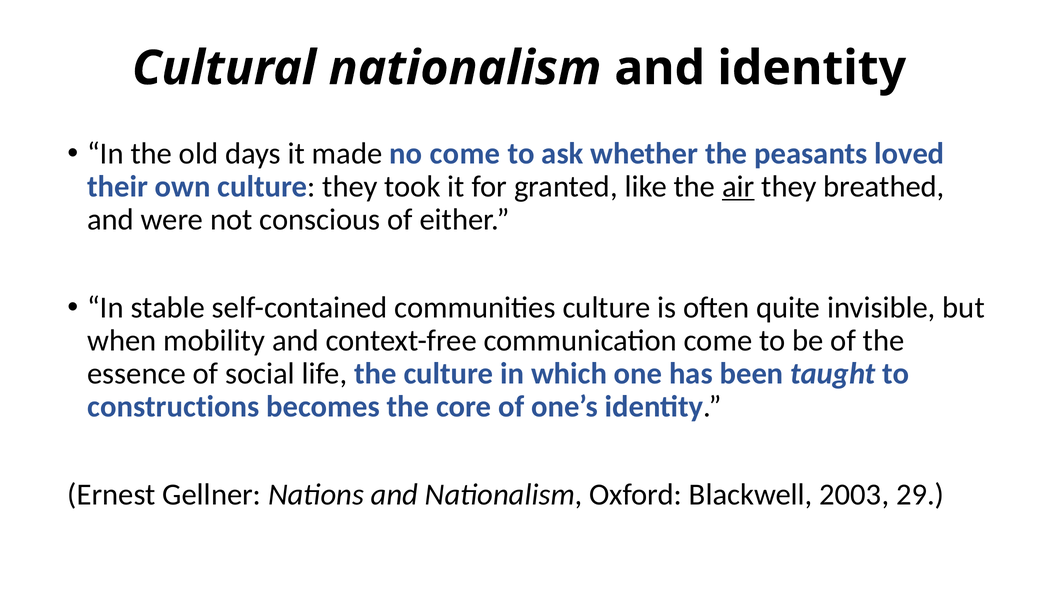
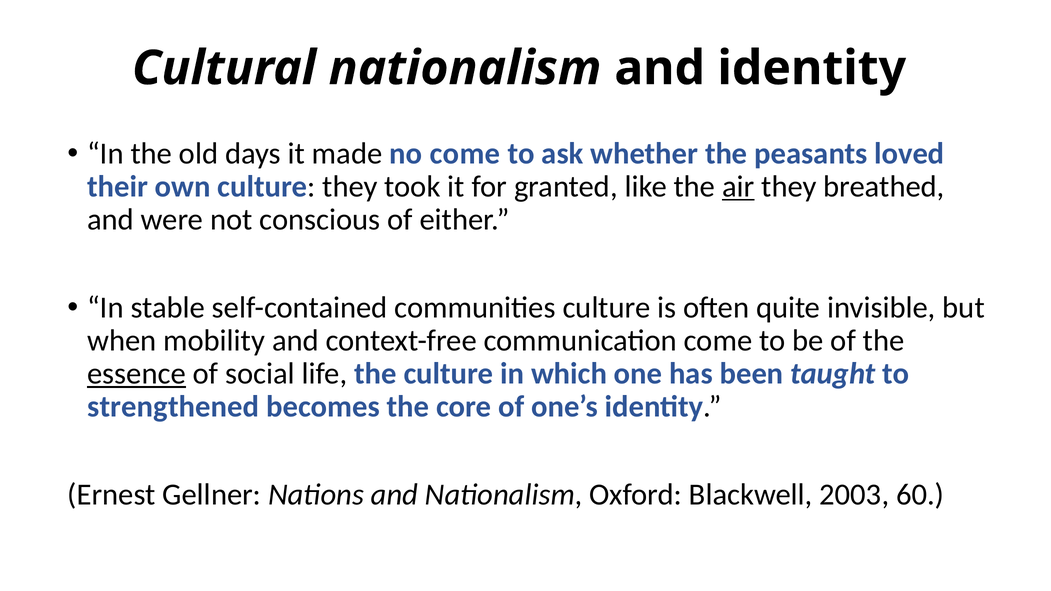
essence underline: none -> present
constructions: constructions -> strengthened
29: 29 -> 60
